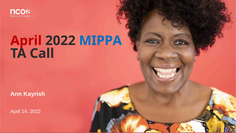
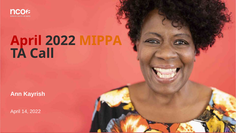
MIPPA colour: blue -> orange
